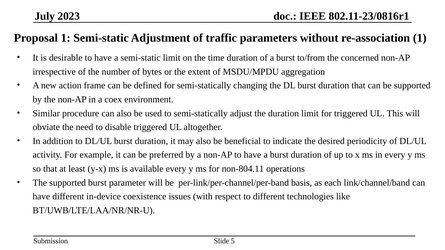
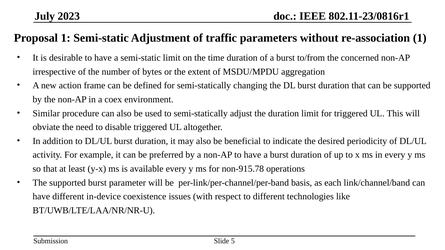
non-804.11: non-804.11 -> non-915.78
